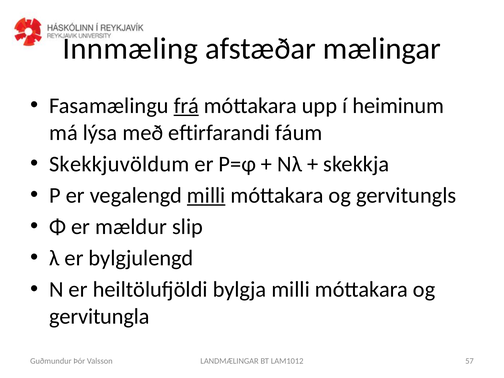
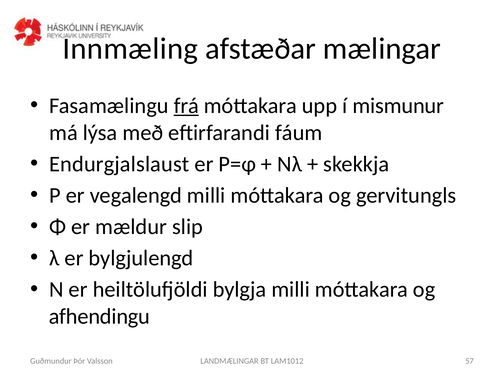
heiminum: heiminum -> mismunur
Skekkjuvöldum: Skekkjuvöldum -> Endurgjalslaust
milli at (206, 195) underline: present -> none
gervitungla: gervitungla -> afhendingu
